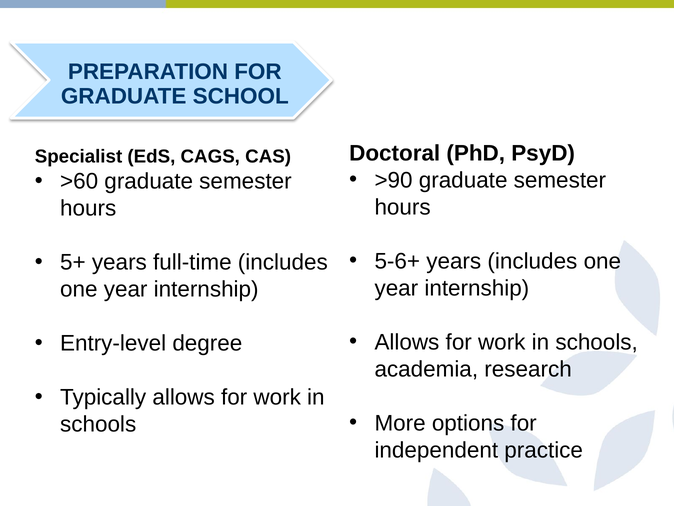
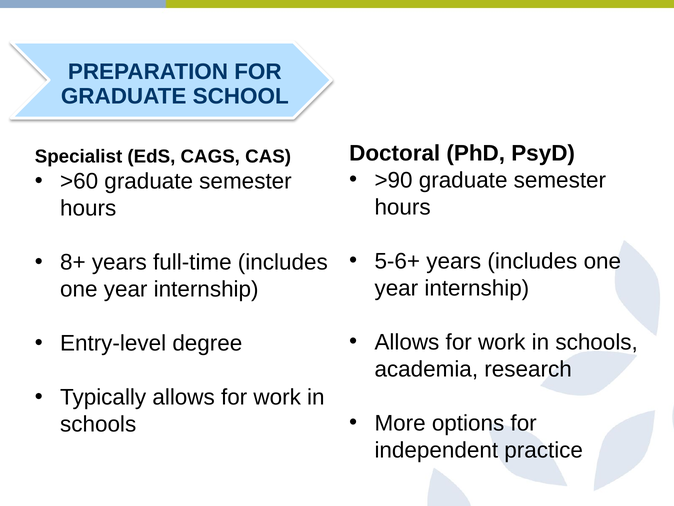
5+: 5+ -> 8+
